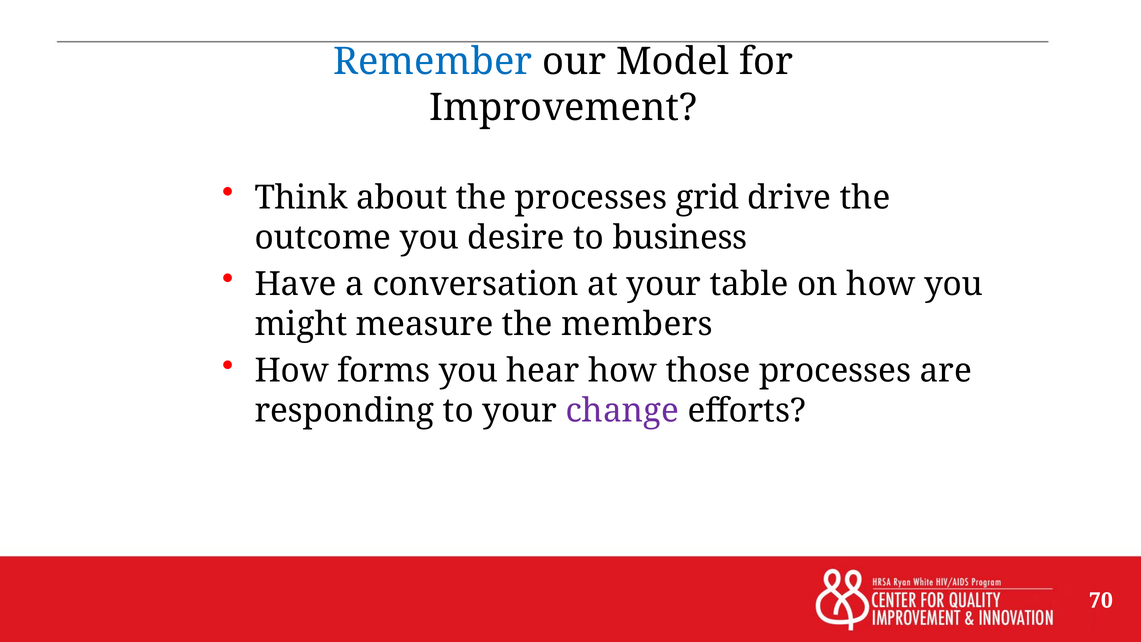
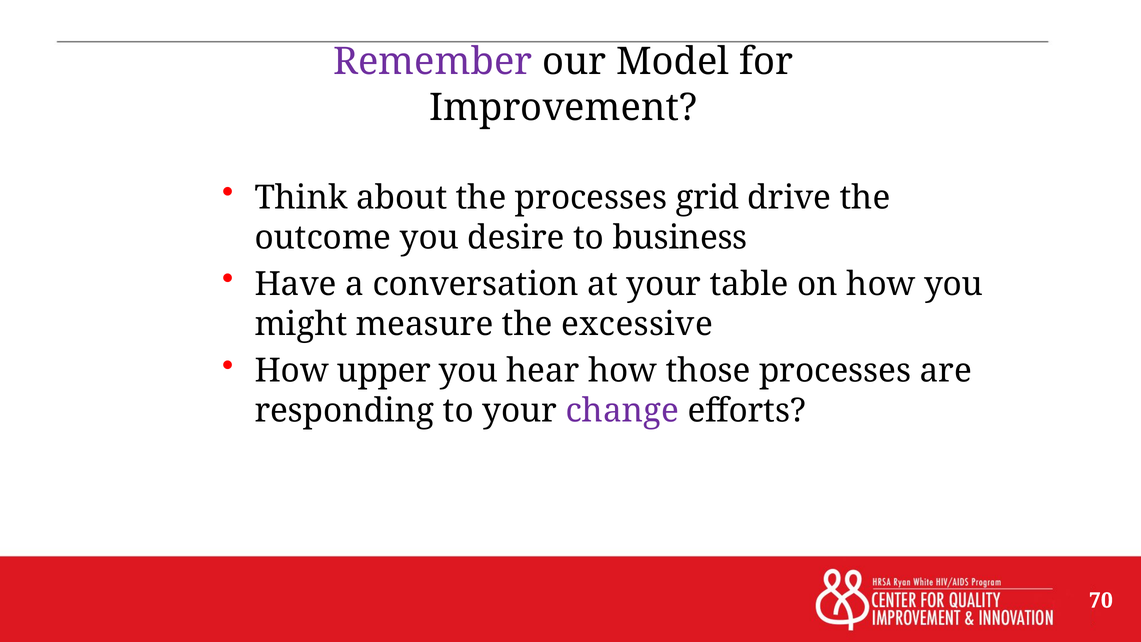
Remember colour: blue -> purple
members: members -> excessive
forms: forms -> upper
